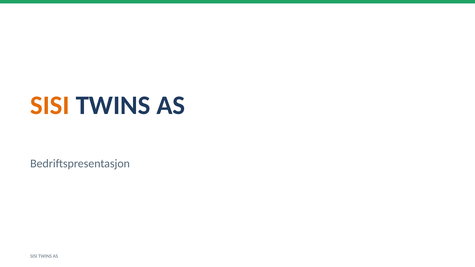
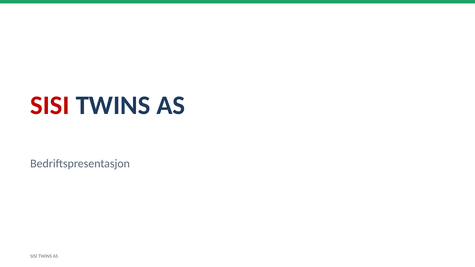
SISI at (50, 105) colour: orange -> red
